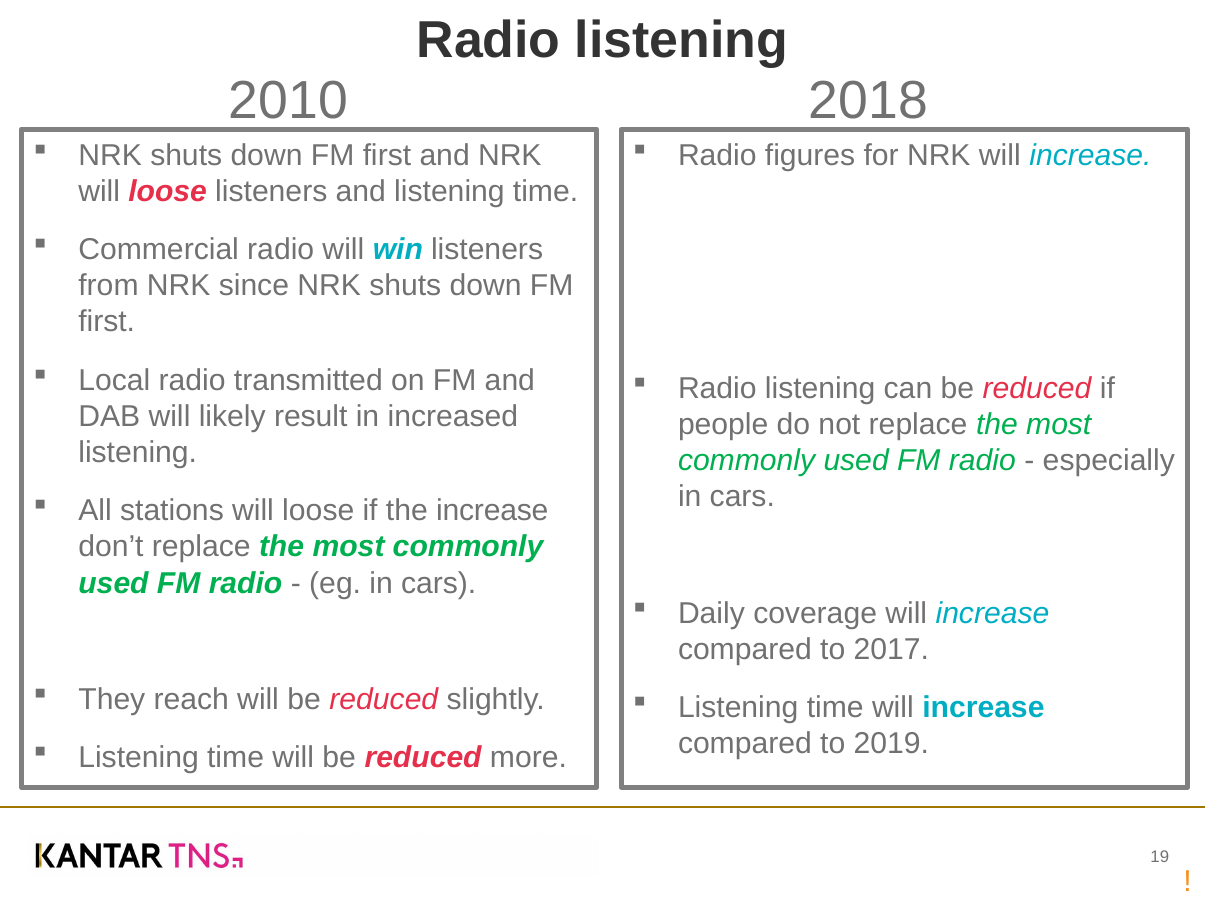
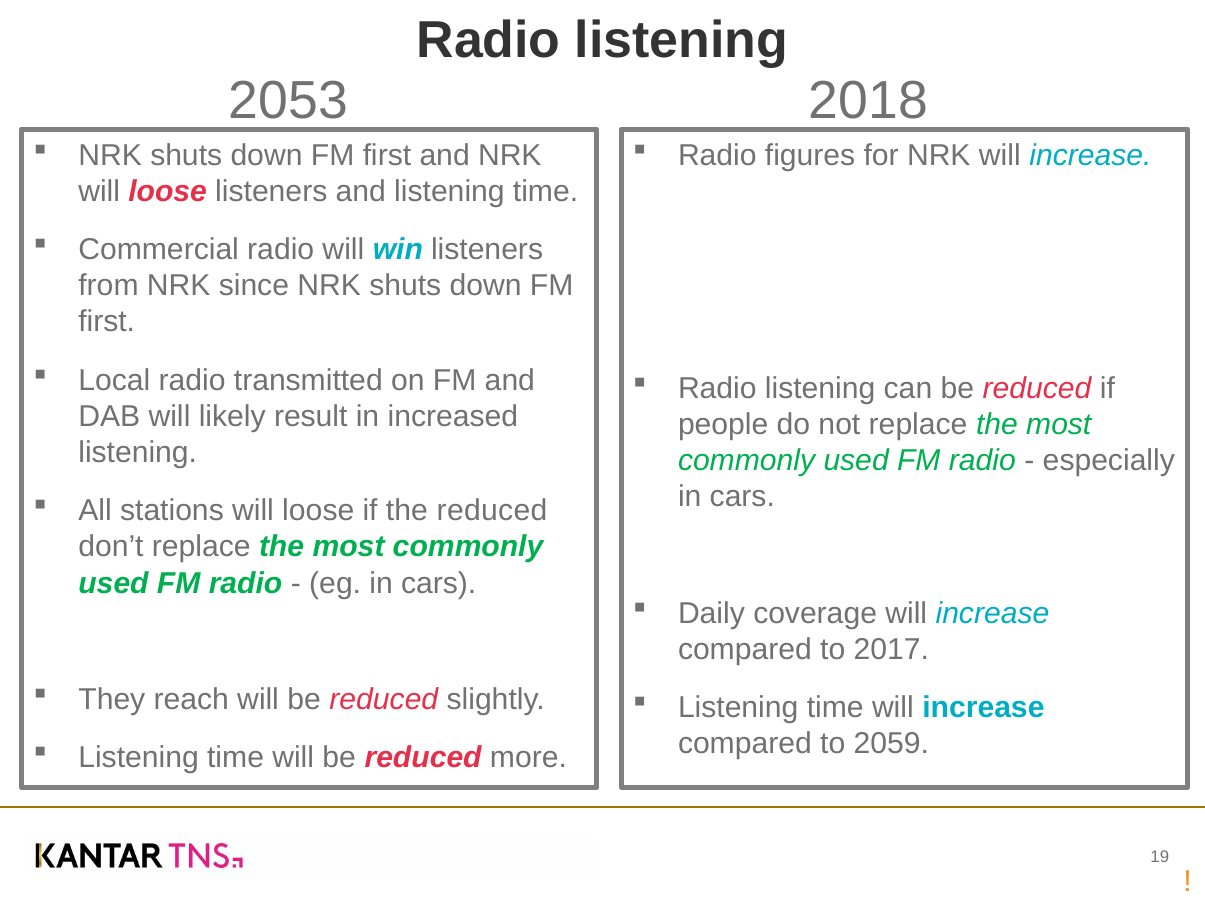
2010: 2010 -> 2053
the increase: increase -> reduced
2019: 2019 -> 2059
